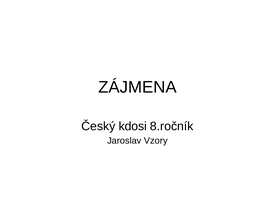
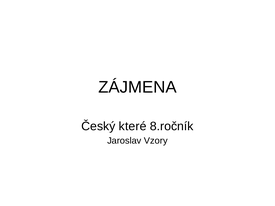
kdosi: kdosi -> které
